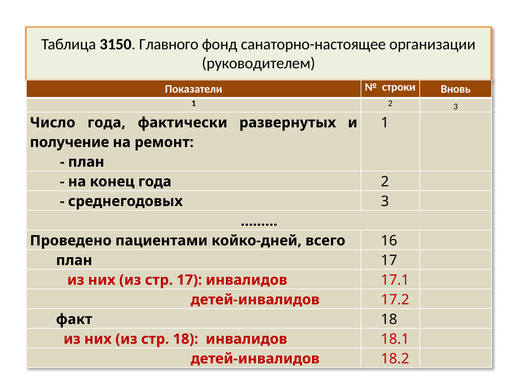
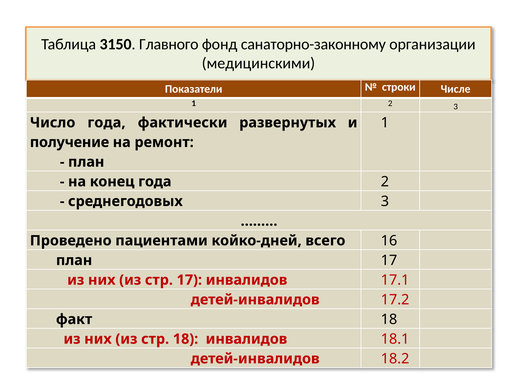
санаторно-настоящее: санаторно-настоящее -> санаторно-законному
руководителем: руководителем -> медицинскими
Вновь: Вновь -> Числе
